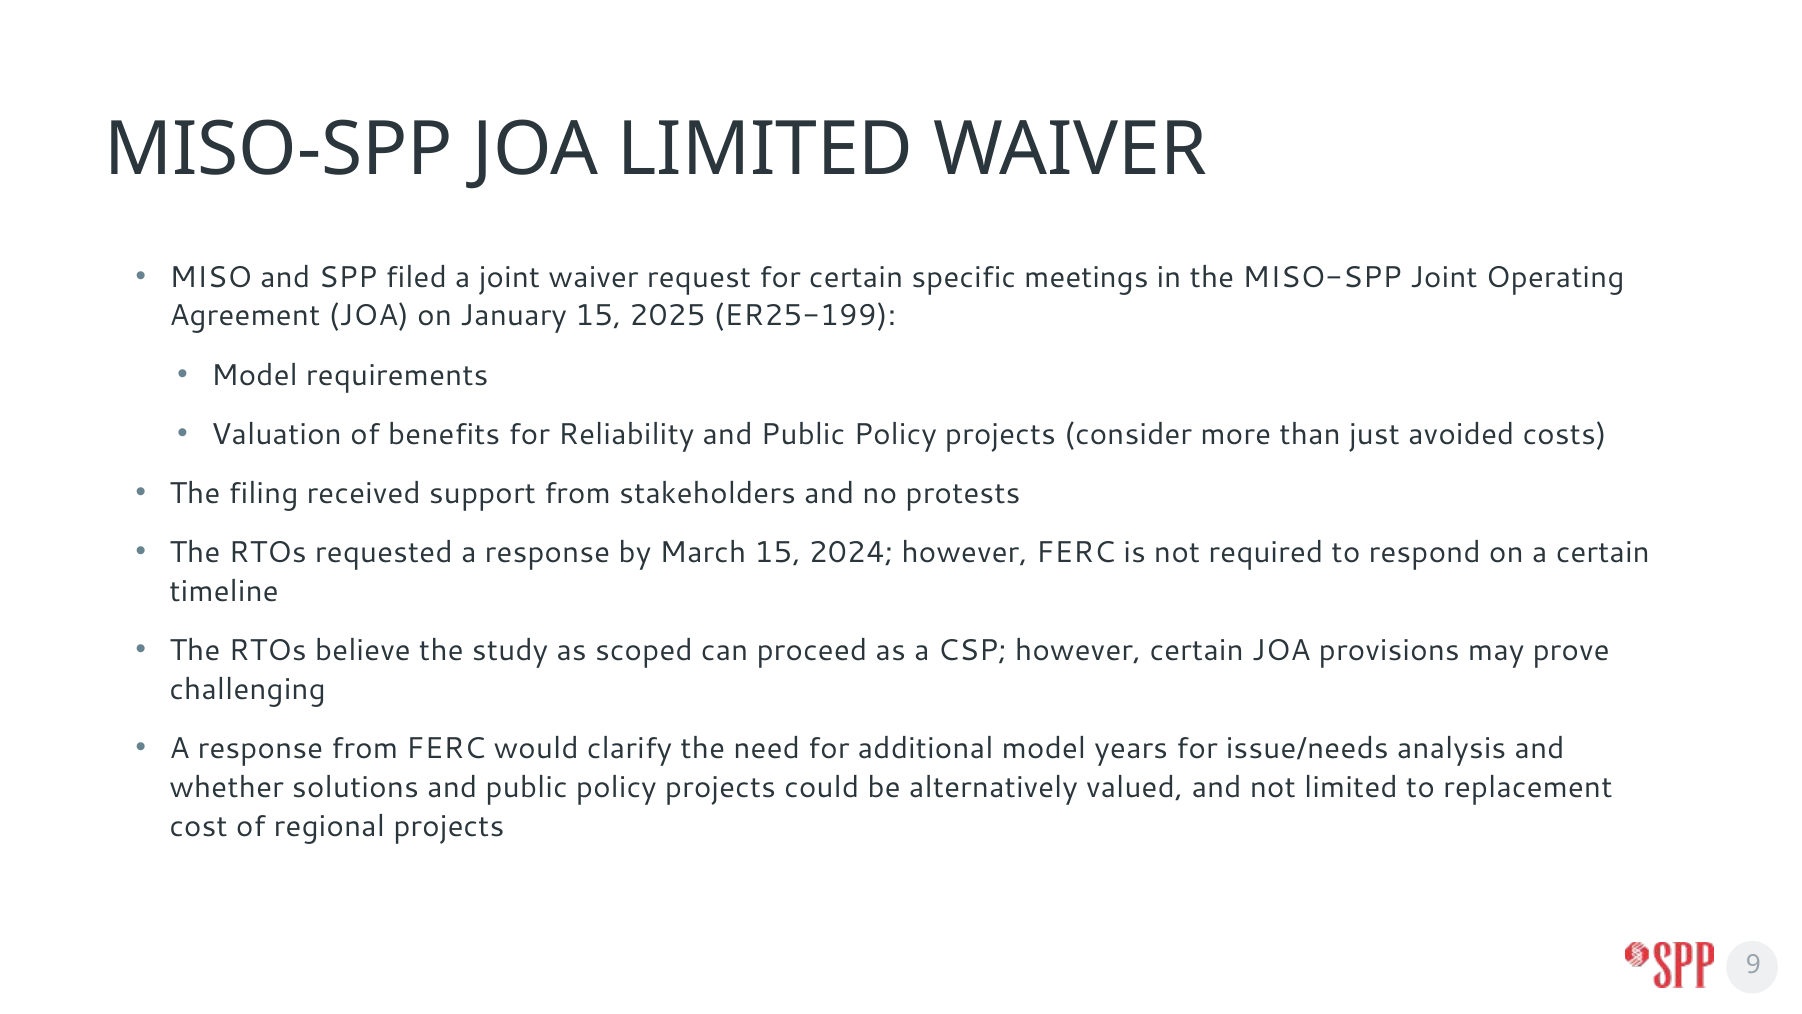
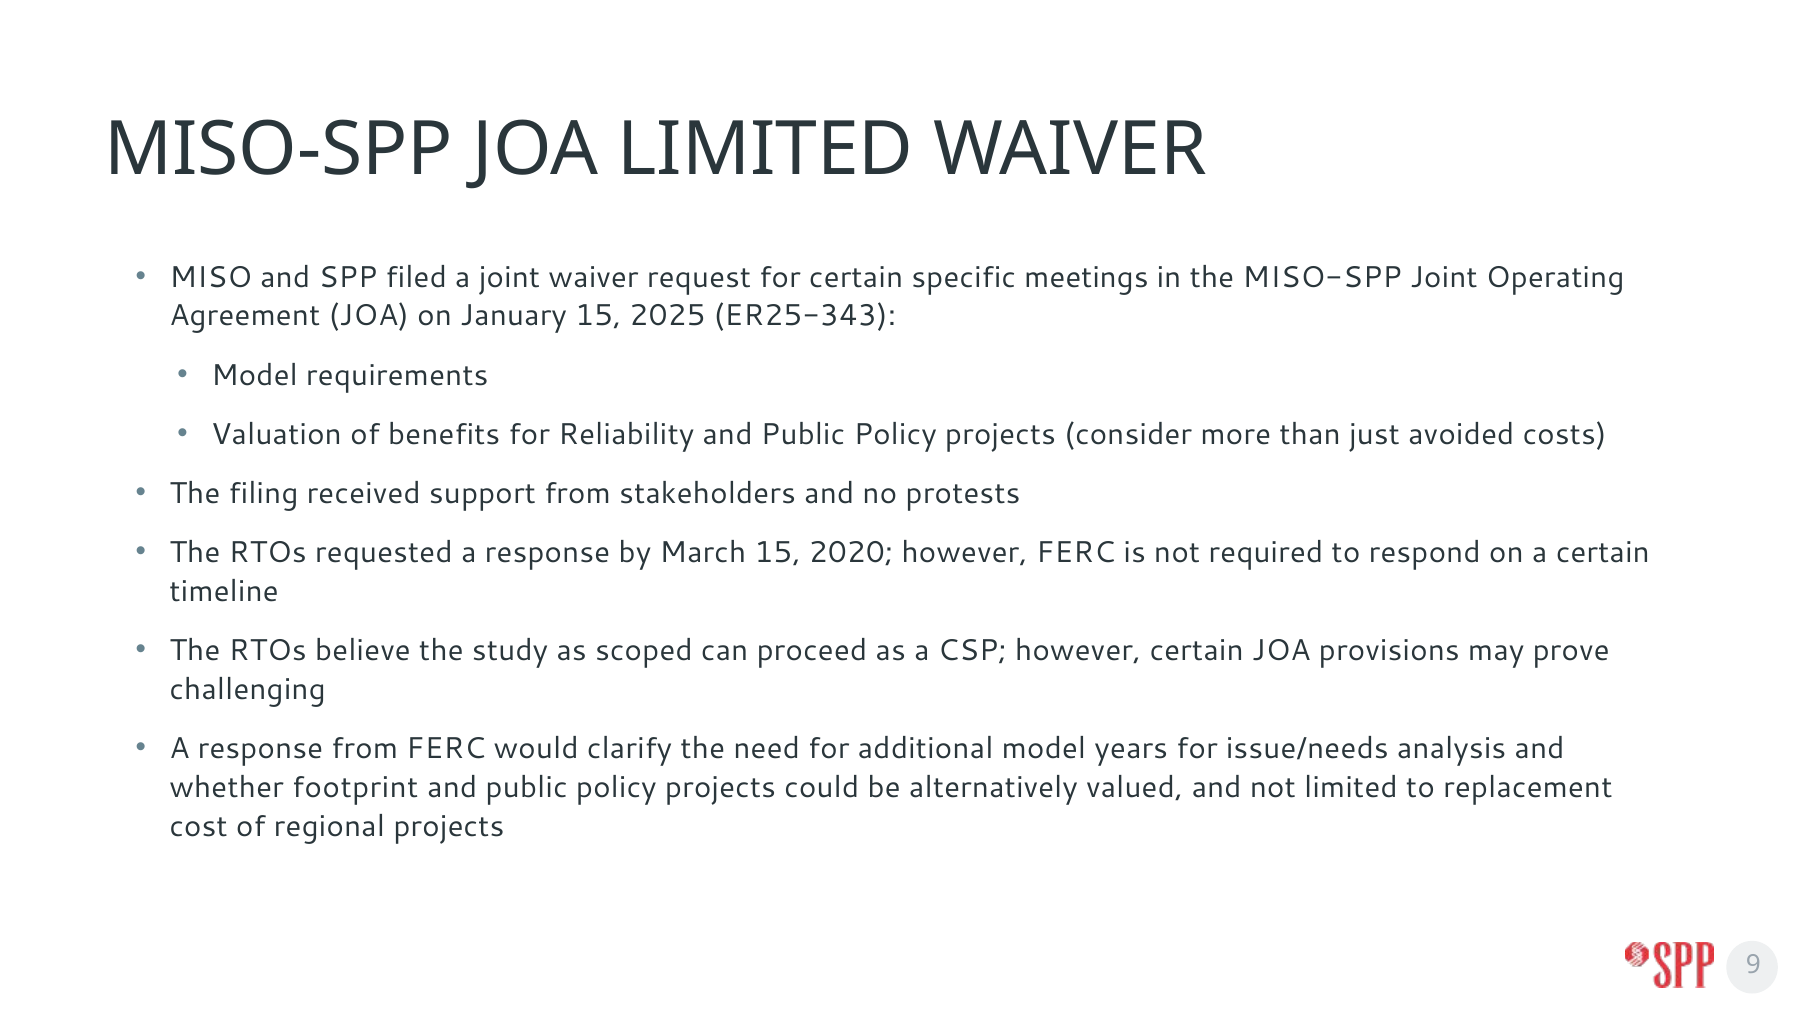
ER25-199: ER25-199 -> ER25-343
2024: 2024 -> 2020
solutions: solutions -> footprint
